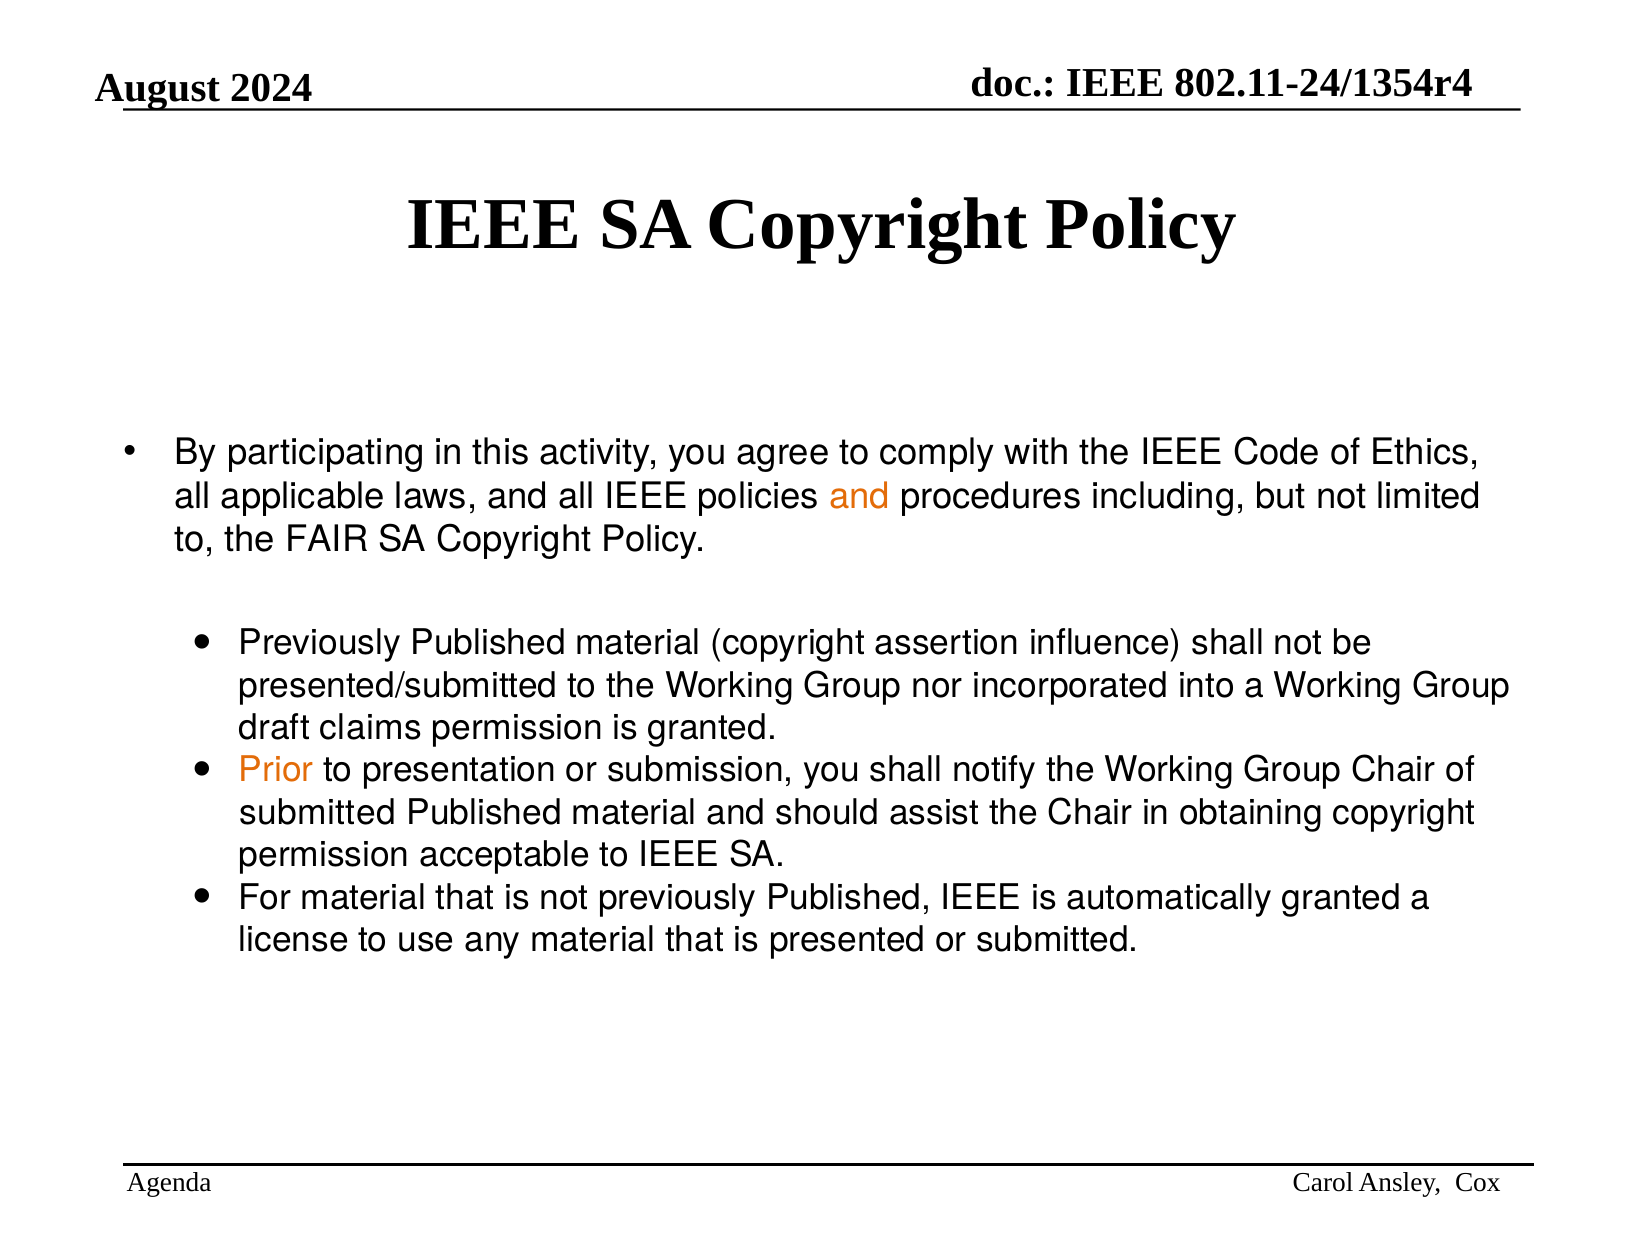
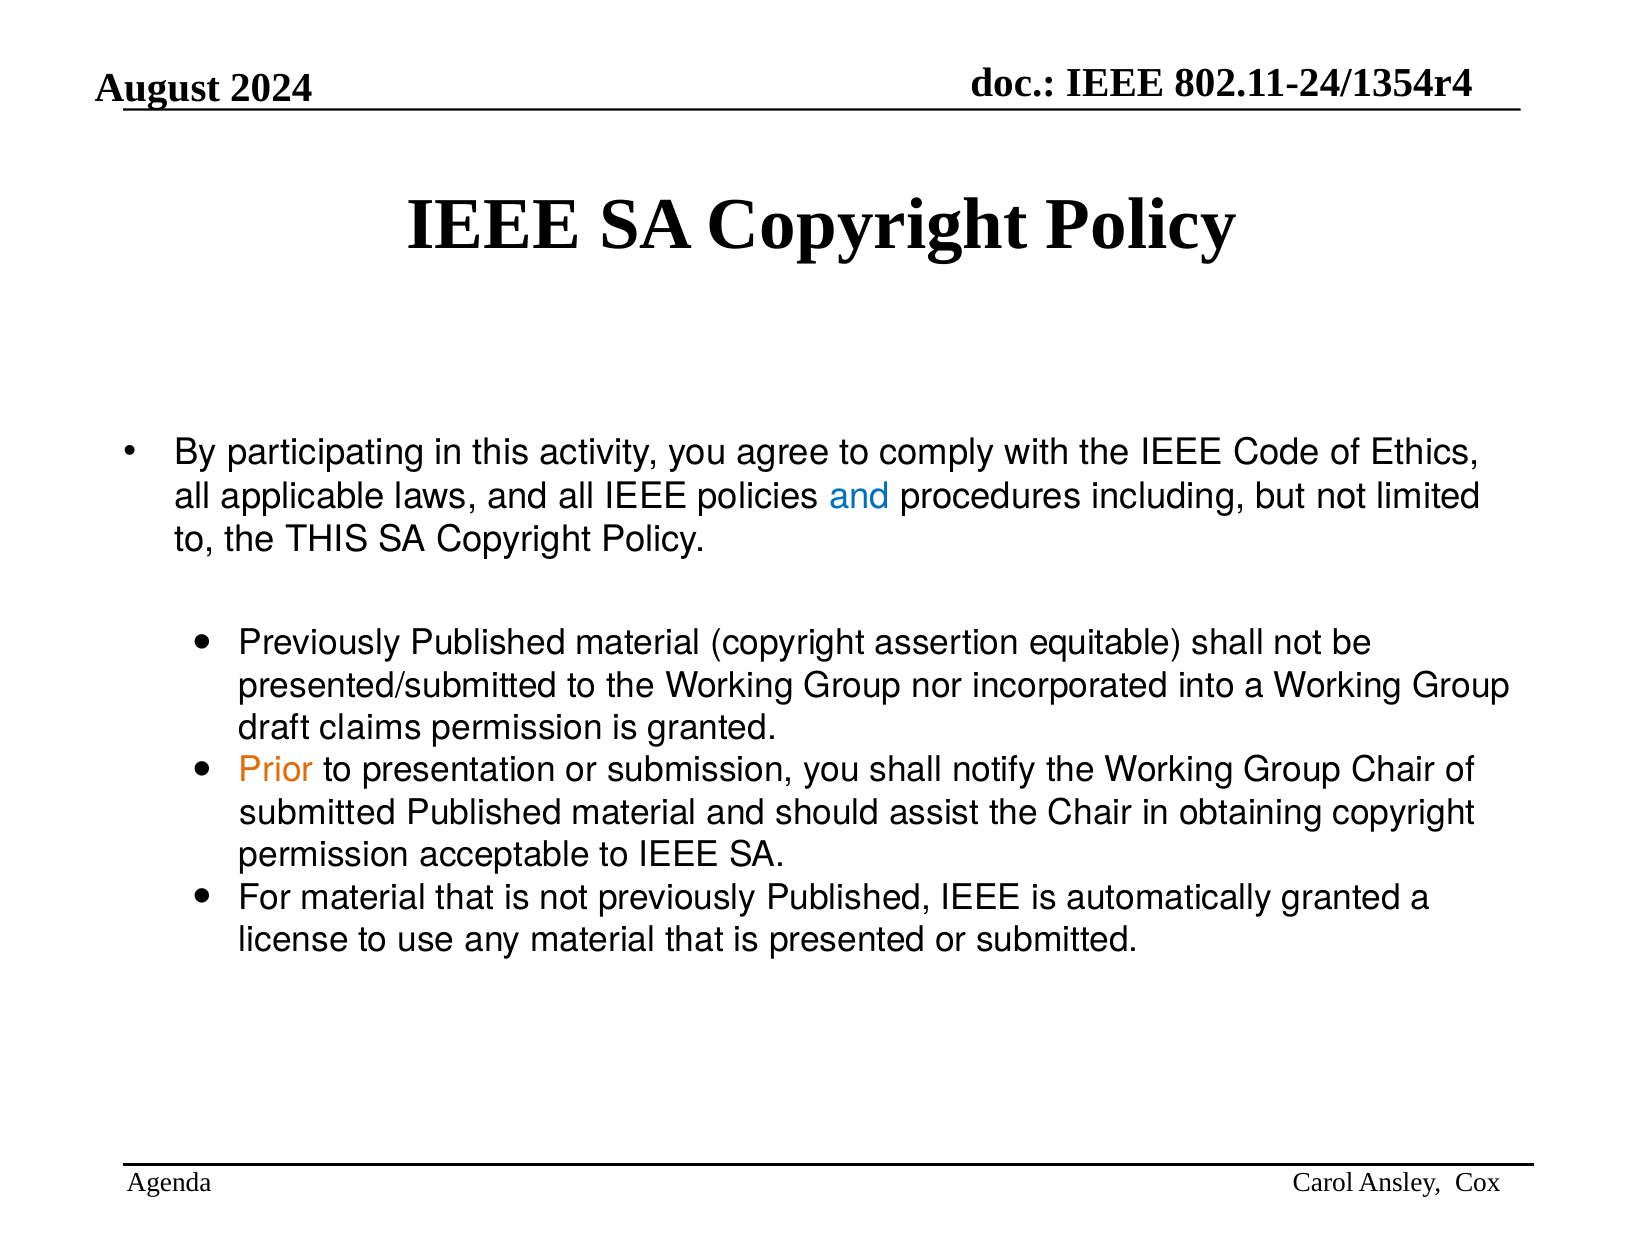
and at (860, 496) colour: orange -> blue
the FAIR: FAIR -> THIS
influence: influence -> equitable
